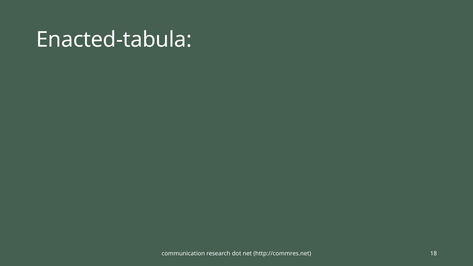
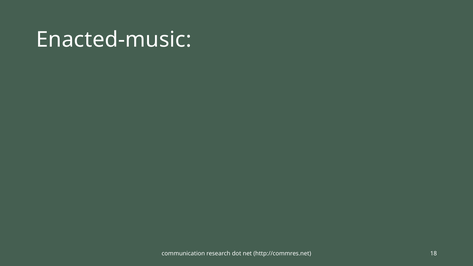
Enacted-tabula: Enacted-tabula -> Enacted-music
